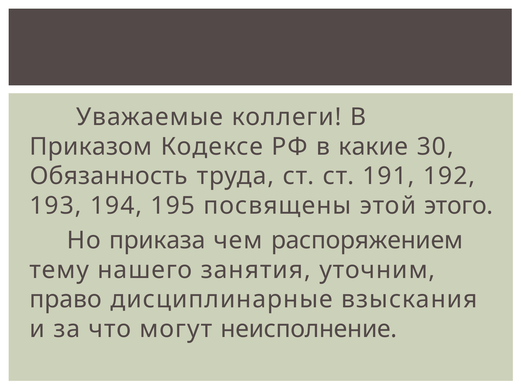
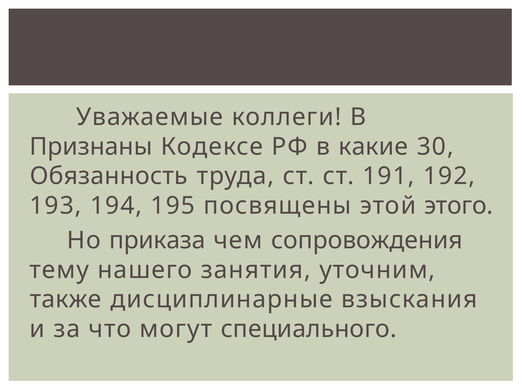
Приказом: Приказом -> Признаны
распоряжением: распоряжением -> сопровождения
право: право -> также
неисполнение: неисполнение -> специального
